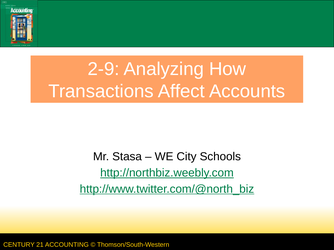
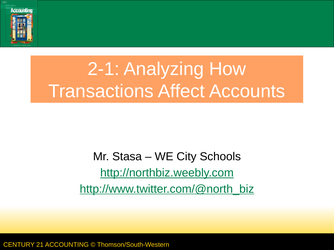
2-9: 2-9 -> 2-1
